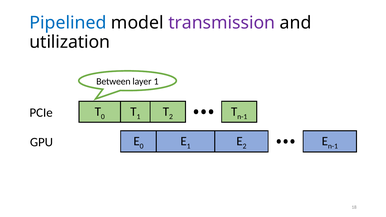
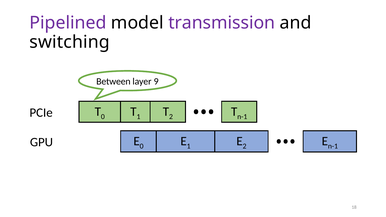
Pipelined colour: blue -> purple
utilization: utilization -> switching
layer 1: 1 -> 9
